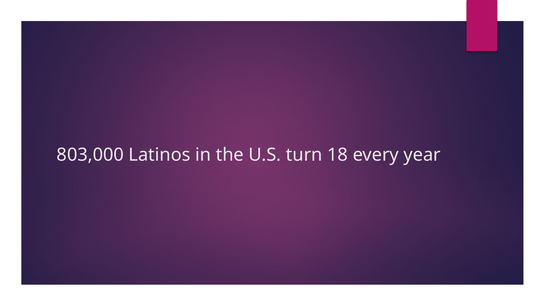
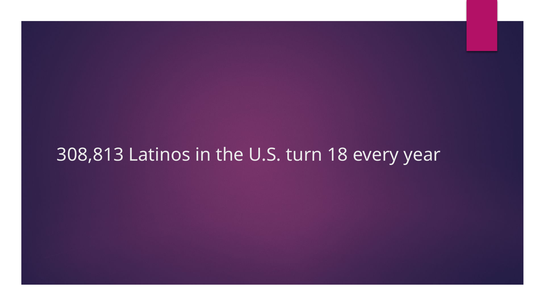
803,000: 803,000 -> 308,813
